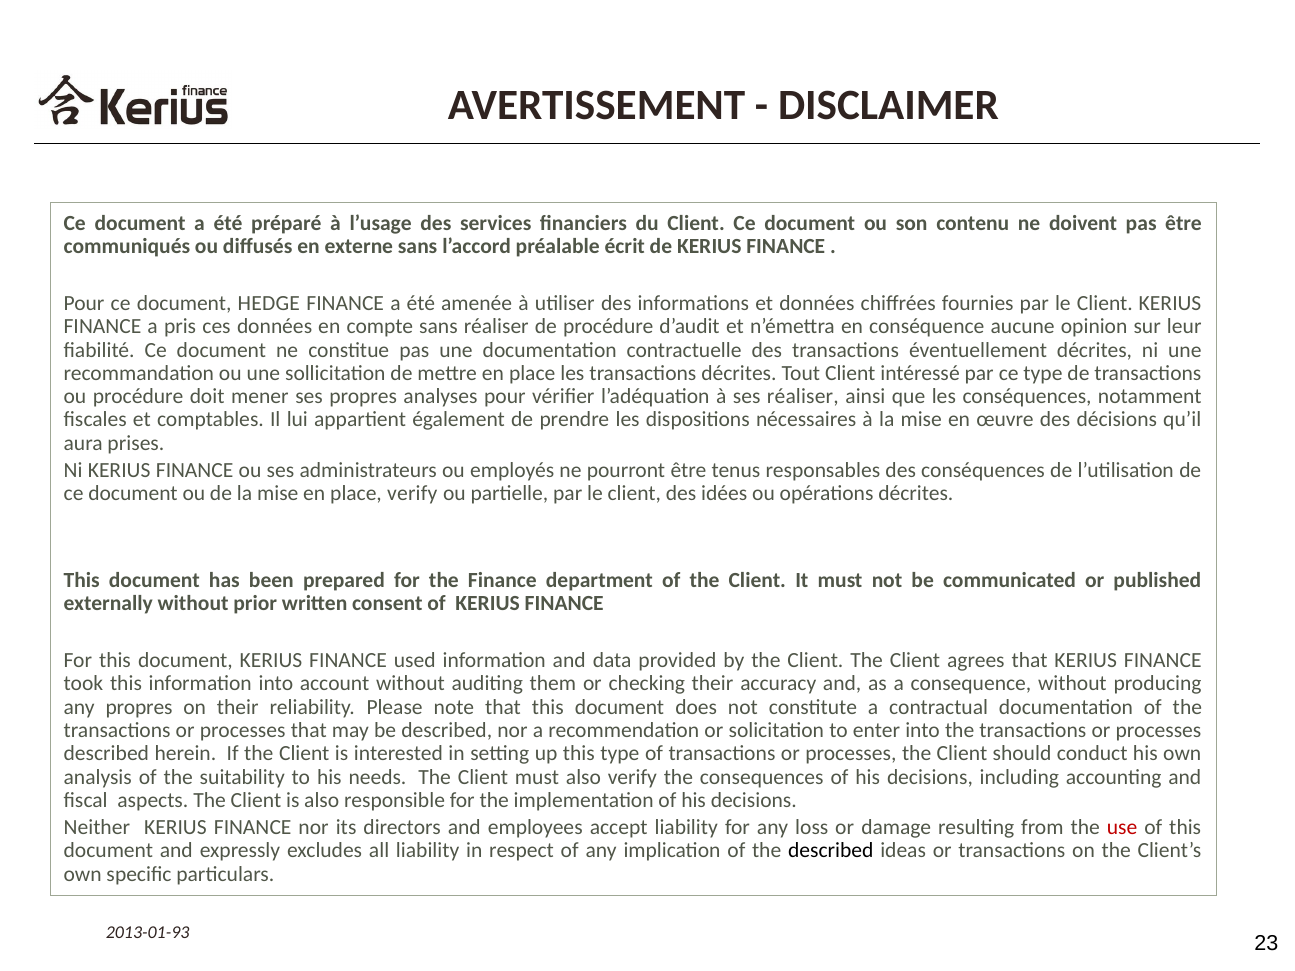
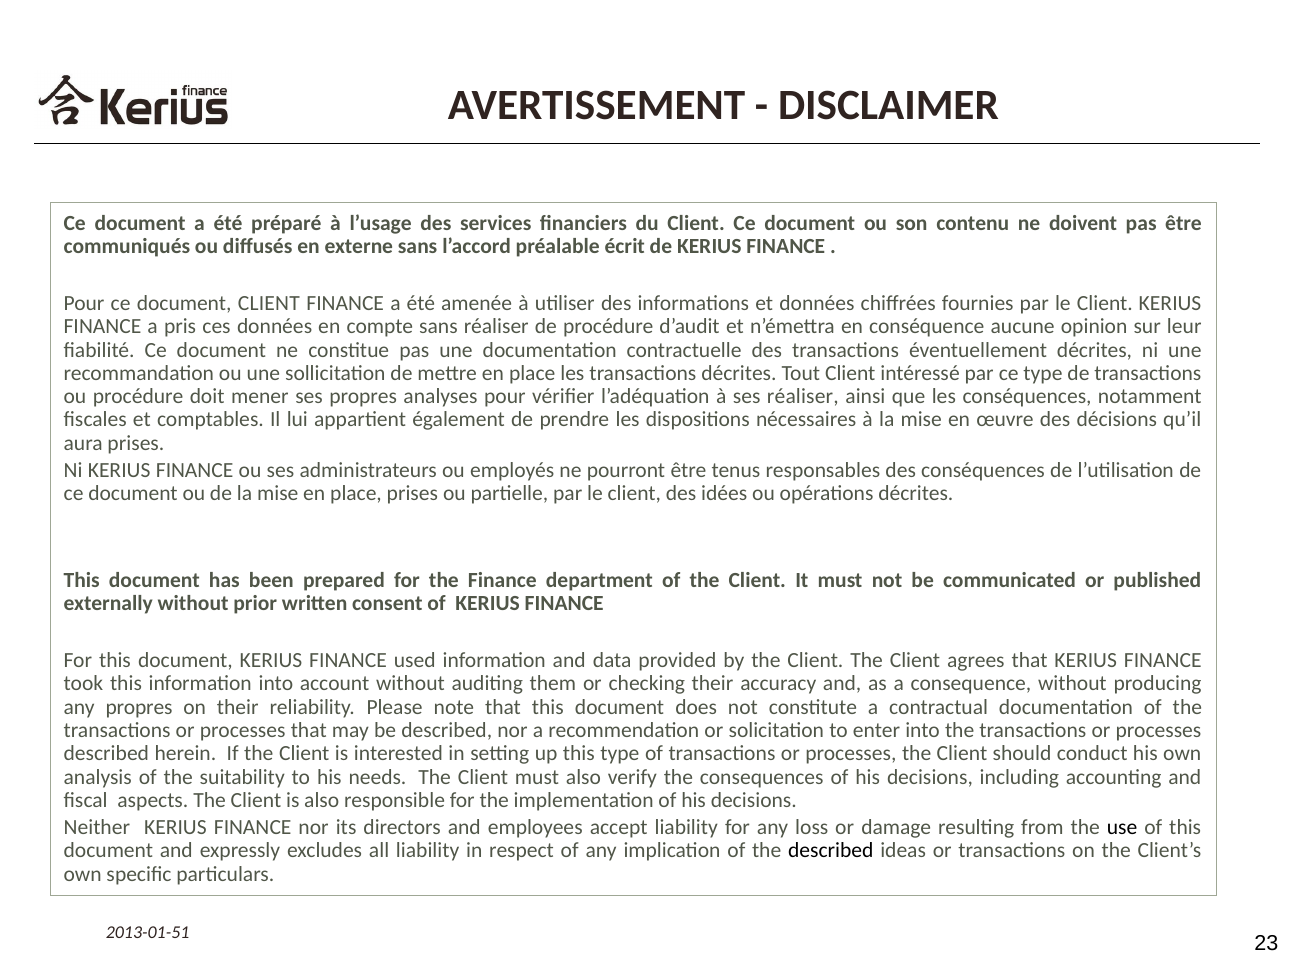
document HEDGE: HEDGE -> CLIENT
place verify: verify -> prises
use colour: red -> black
2013-01-93: 2013-01-93 -> 2013-01-51
